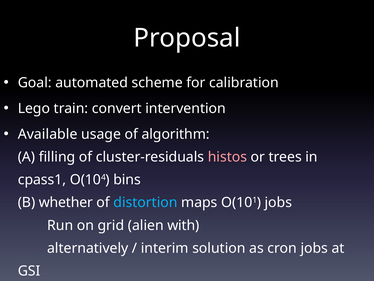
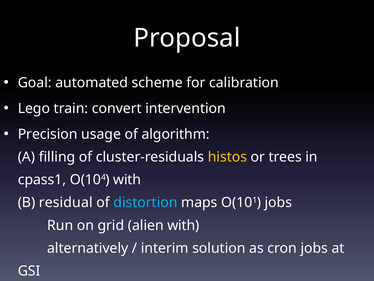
Available: Available -> Precision
histos colour: pink -> yellow
O(104 bins: bins -> with
whether: whether -> residual
